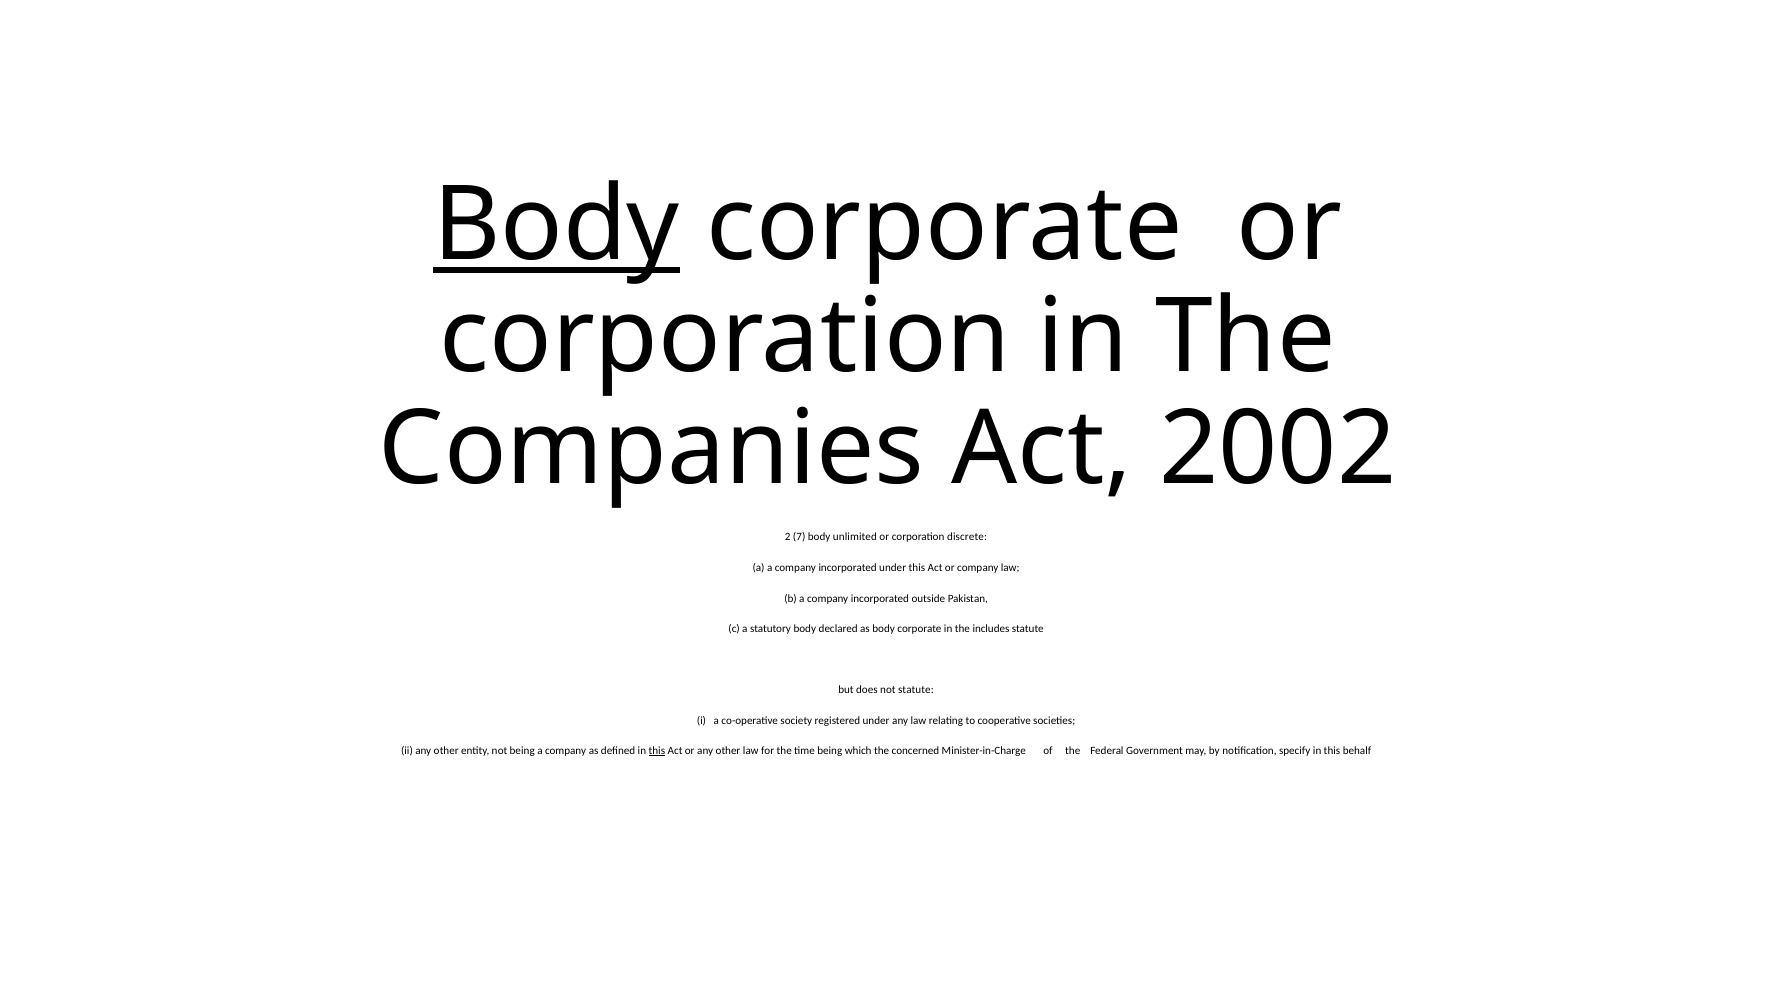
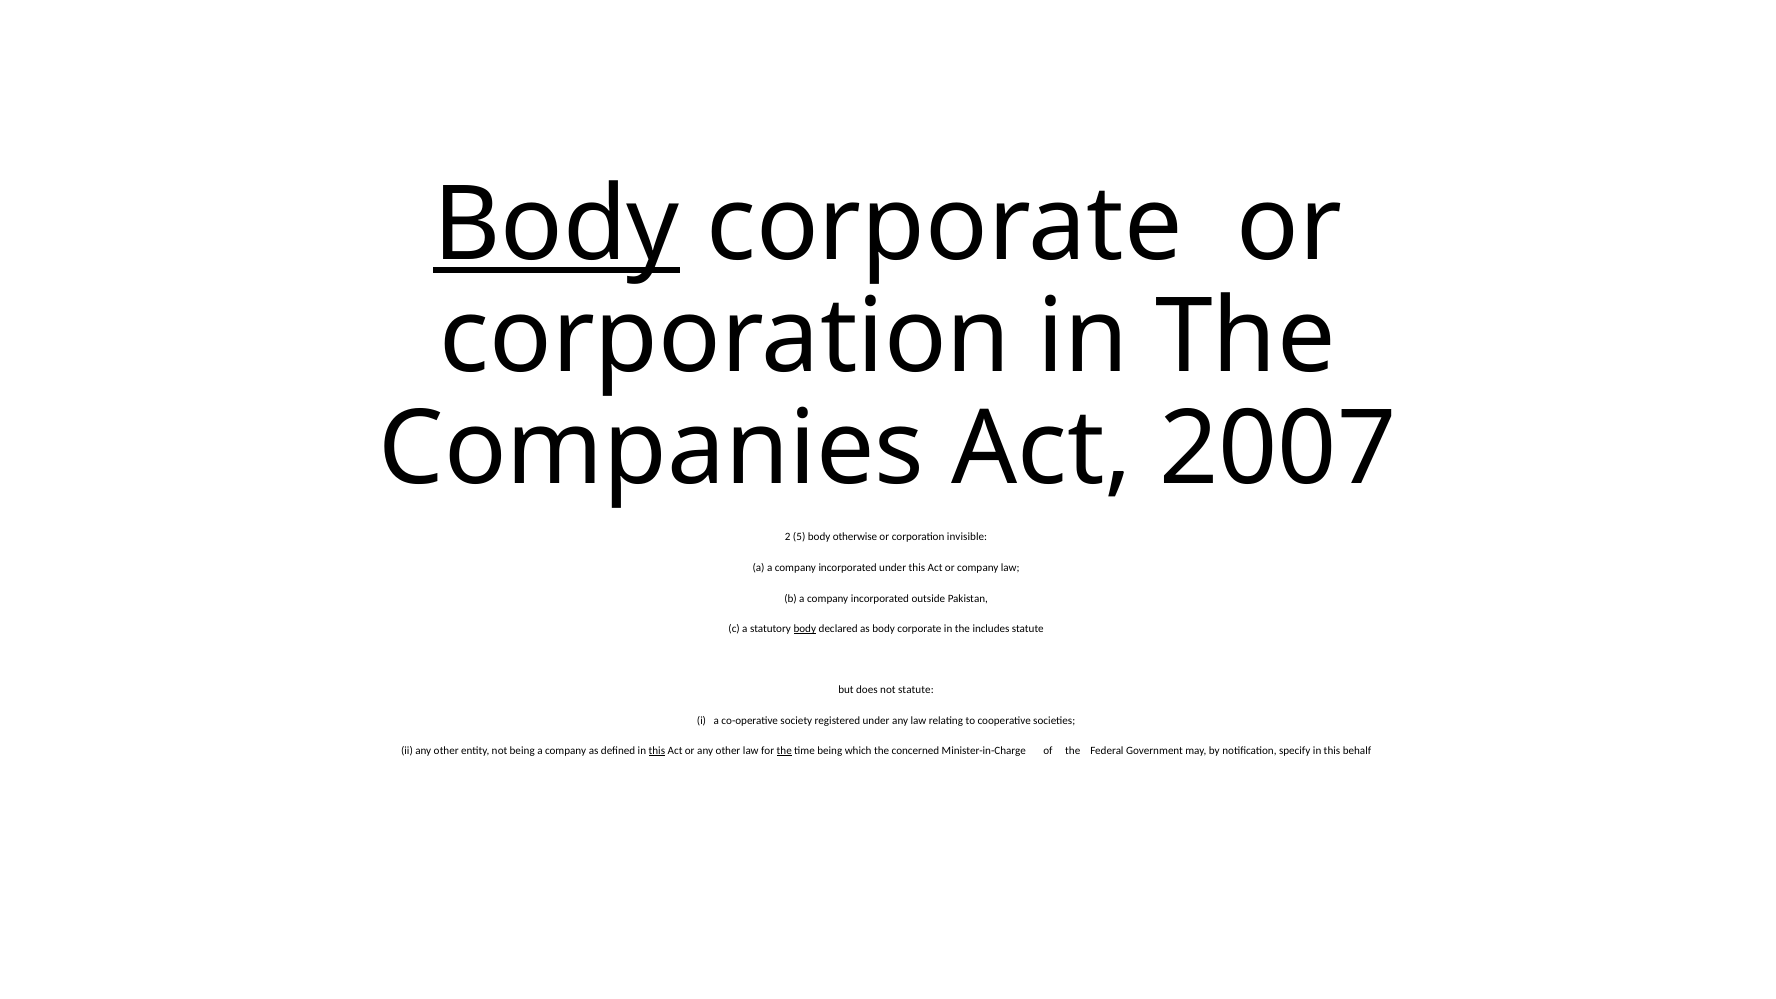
2002: 2002 -> 2007
7: 7 -> 5
unlimited: unlimited -> otherwise
discrete: discrete -> invisible
body at (805, 629) underline: none -> present
the at (784, 751) underline: none -> present
